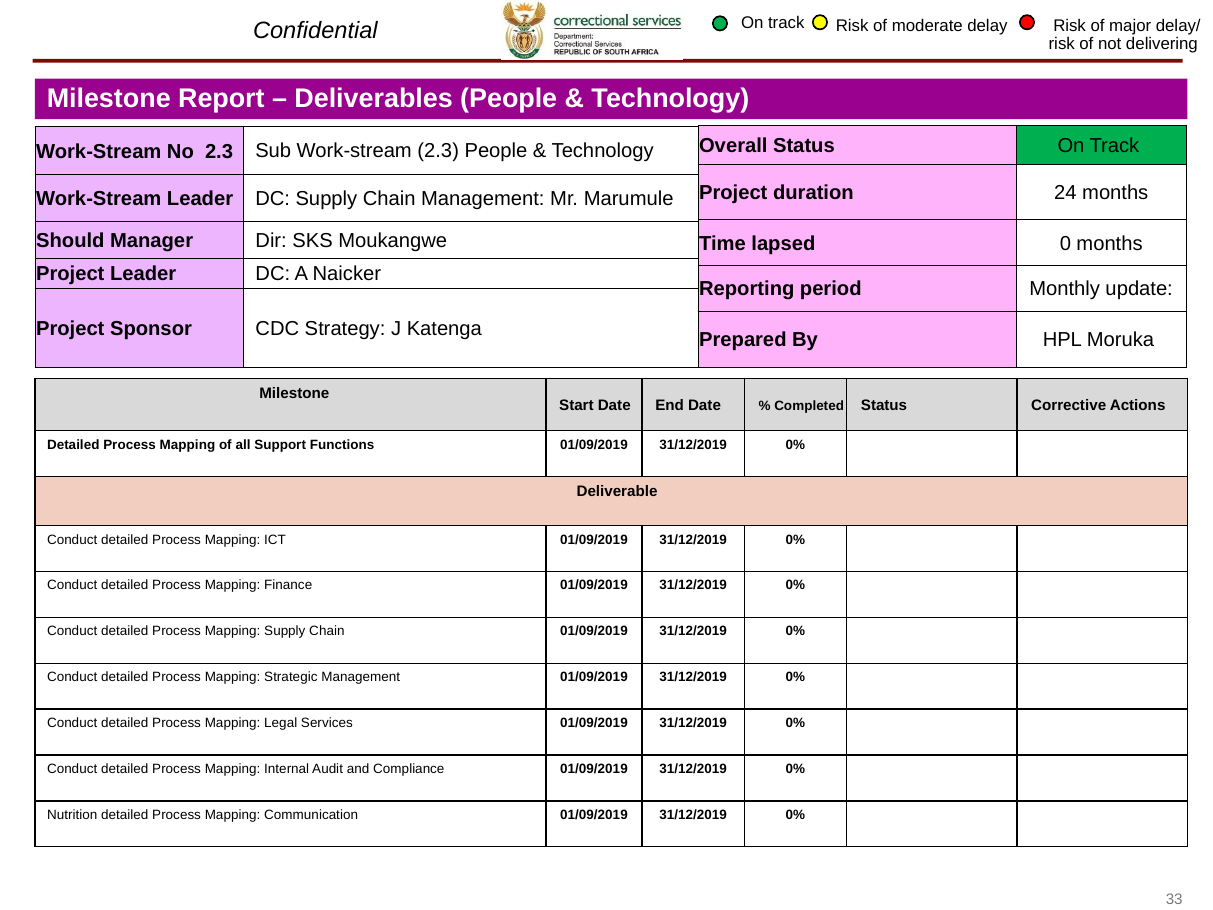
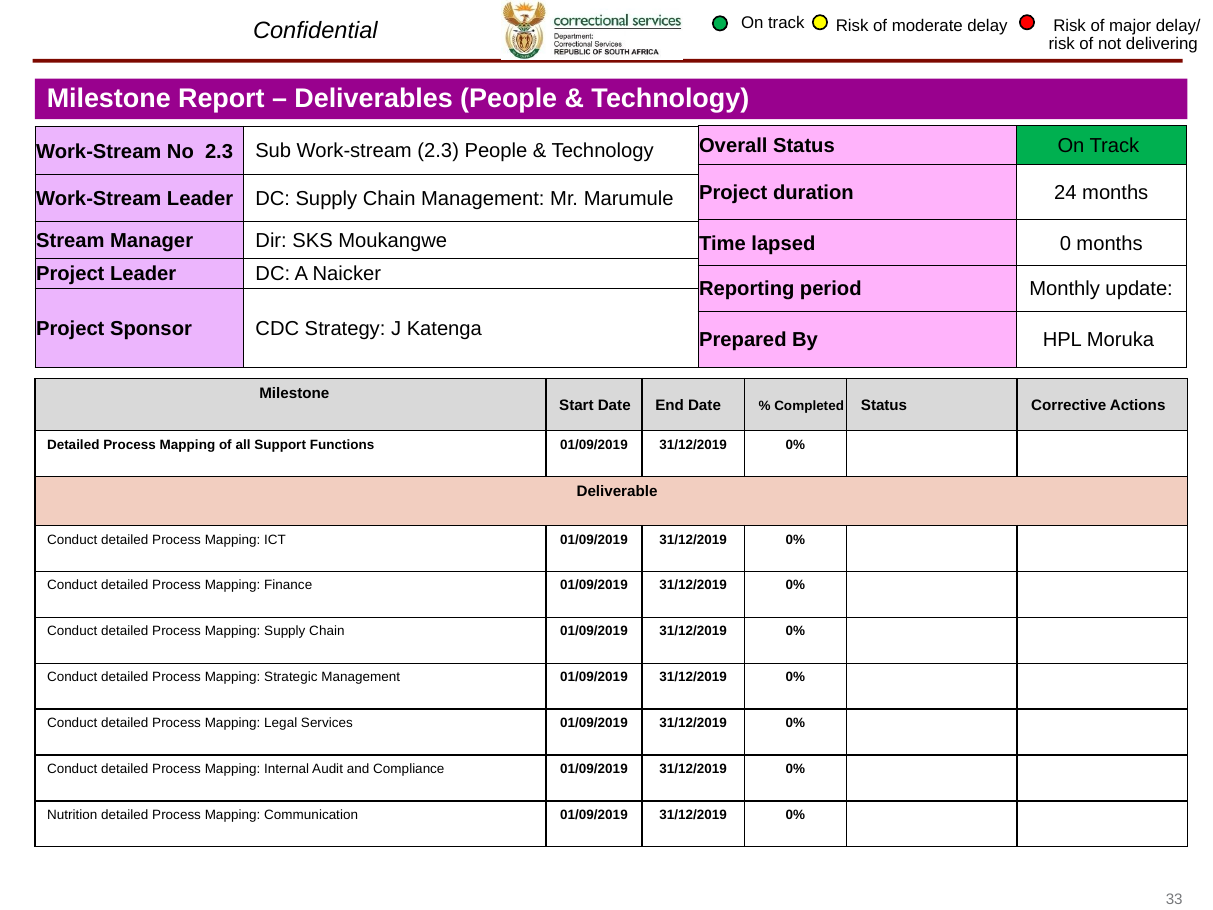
Should: Should -> Stream
